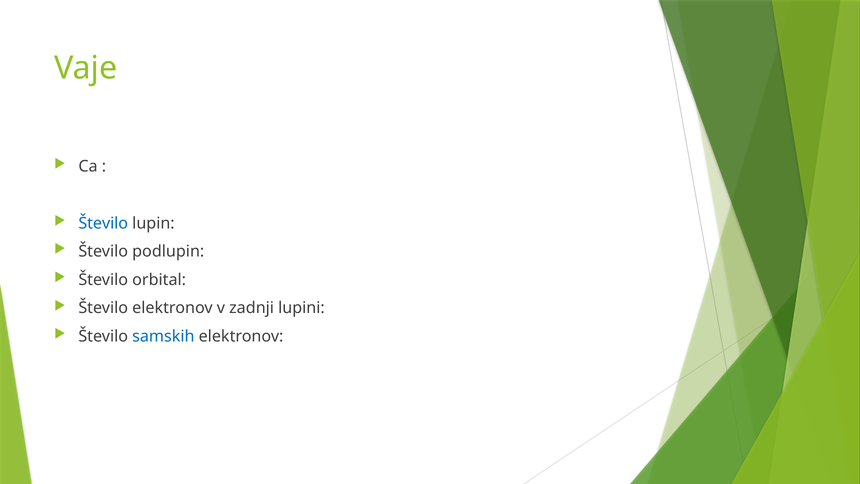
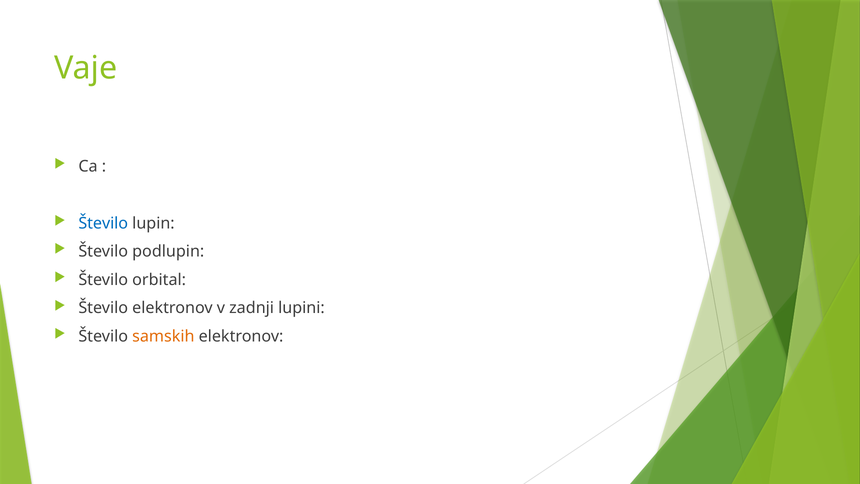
samskih colour: blue -> orange
